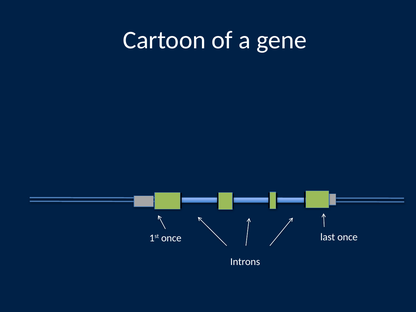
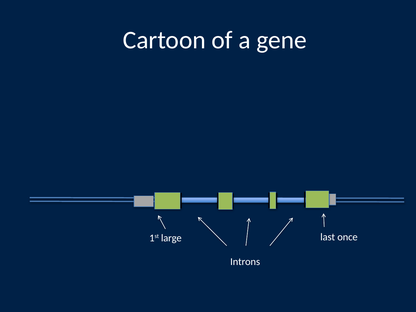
1st once: once -> large
